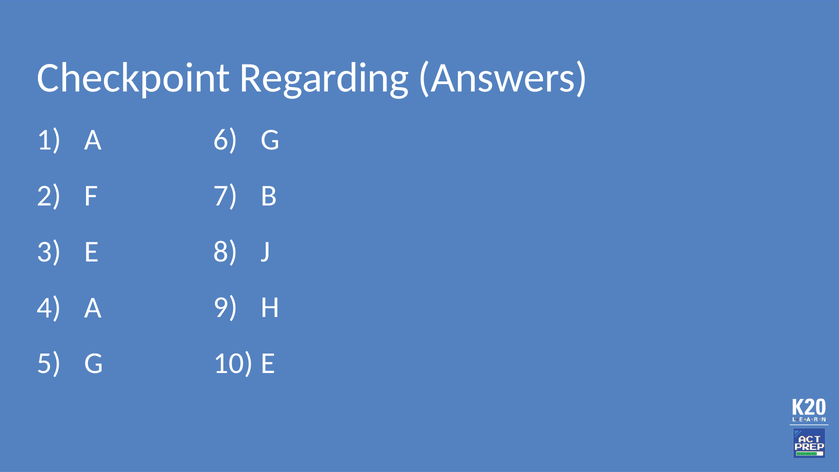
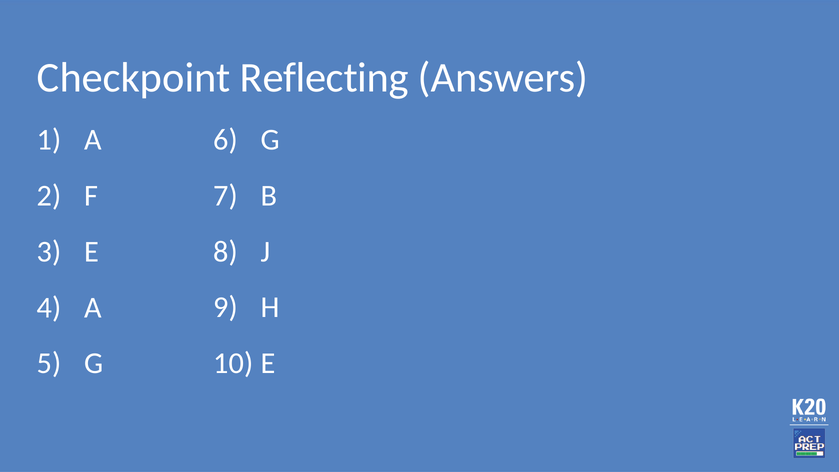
Regarding: Regarding -> Reflecting
